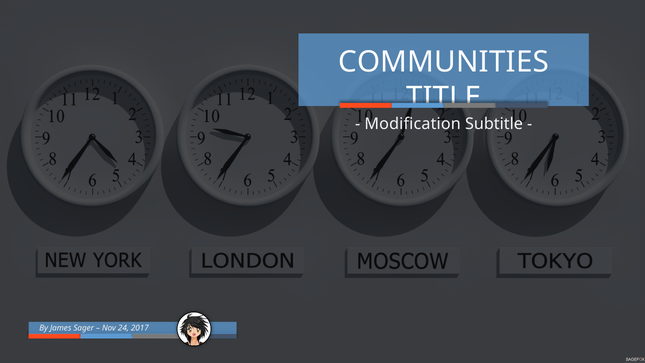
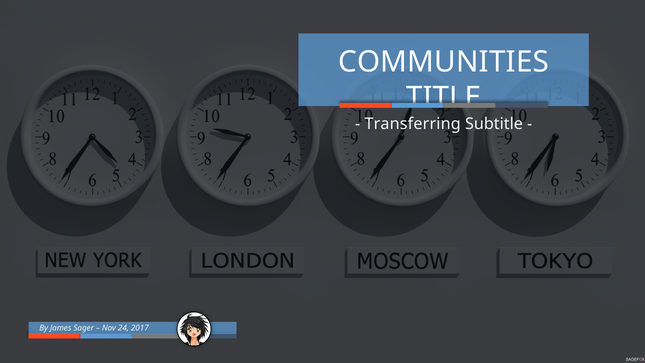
Modification: Modification -> Transferring
